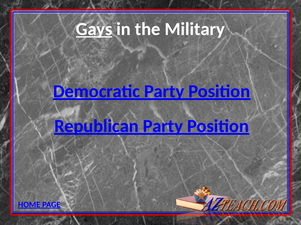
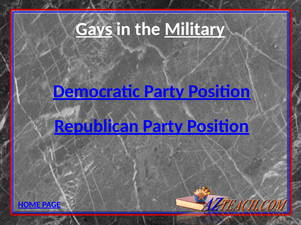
Military underline: none -> present
